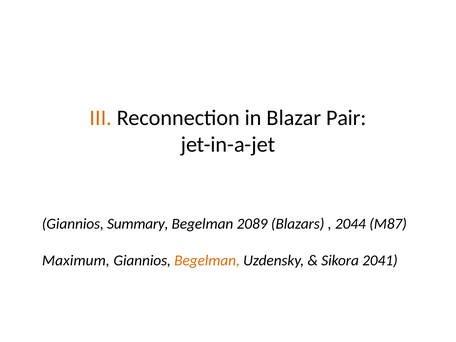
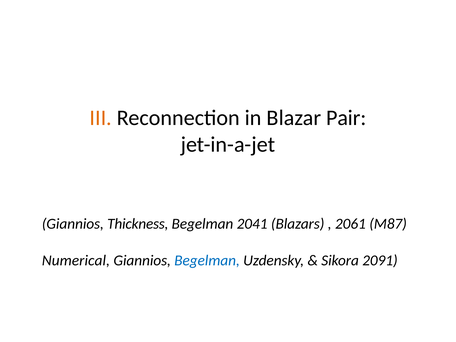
Summary: Summary -> Thickness
2089: 2089 -> 2041
2044: 2044 -> 2061
Maximum: Maximum -> Numerical
Begelman at (207, 260) colour: orange -> blue
2041: 2041 -> 2091
